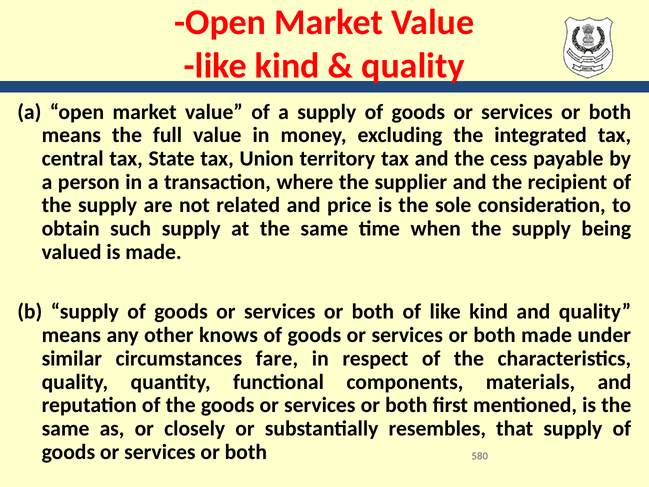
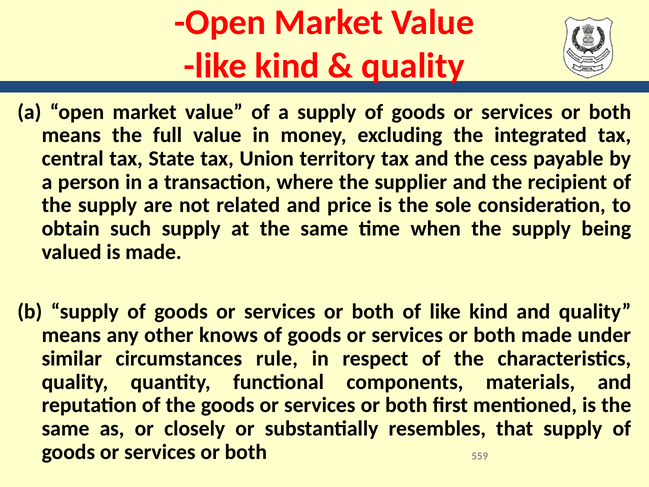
fare: fare -> rule
580: 580 -> 559
